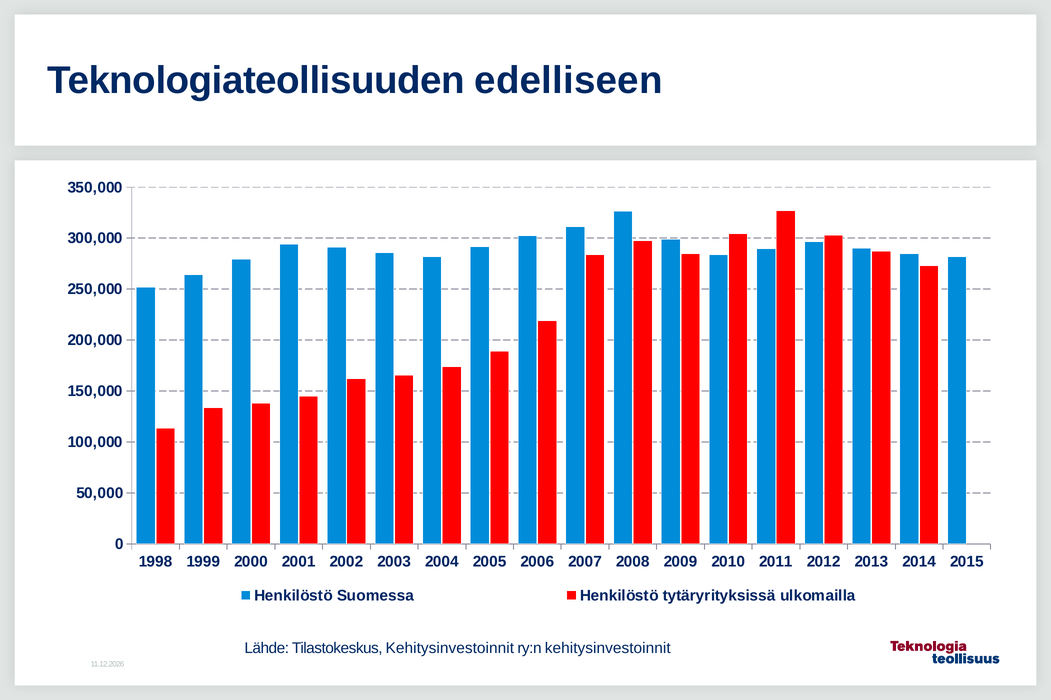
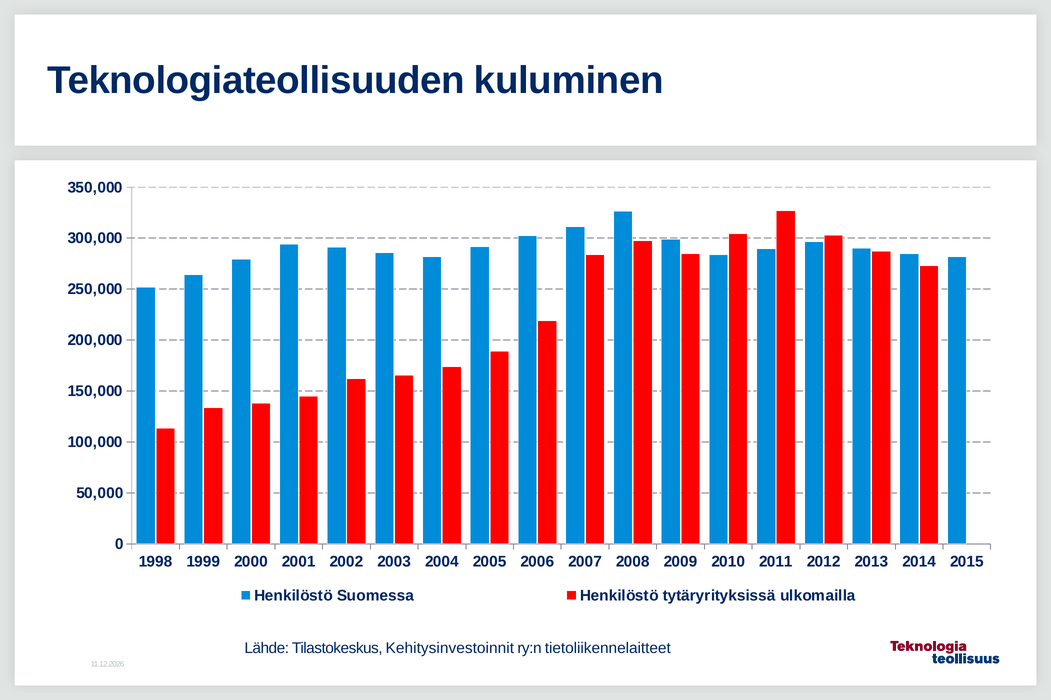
edelliseen: edelliseen -> kuluminen
ry:n kehitysinvestoinnit: kehitysinvestoinnit -> tietoliikennelaitteet
